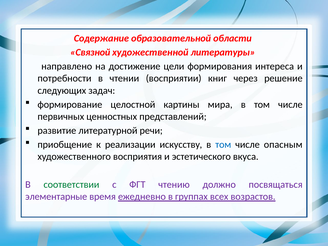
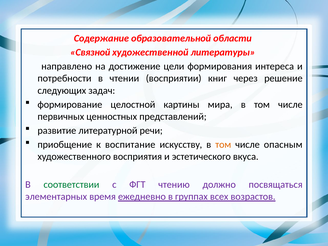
реализации: реализации -> воспитание
том at (223, 145) colour: blue -> orange
элементарные: элементарные -> элементарных
